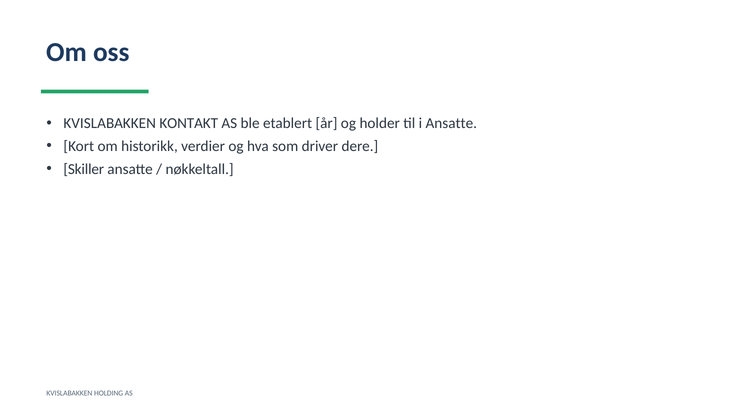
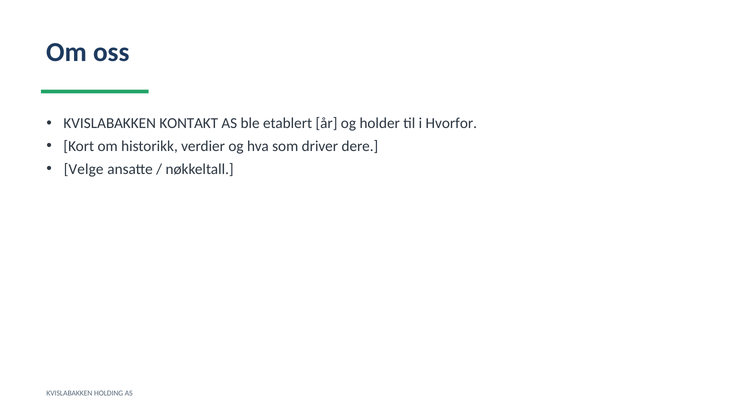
i Ansatte: Ansatte -> Hvorfor
Skiller: Skiller -> Velge
